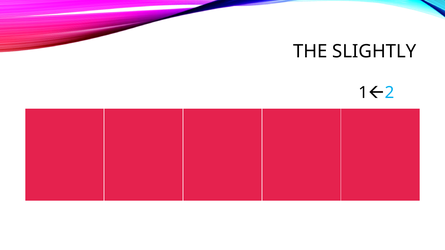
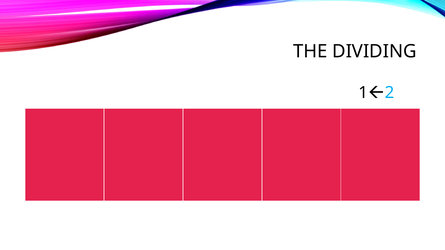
SLIGHTLY: SLIGHTLY -> DIVIDING
